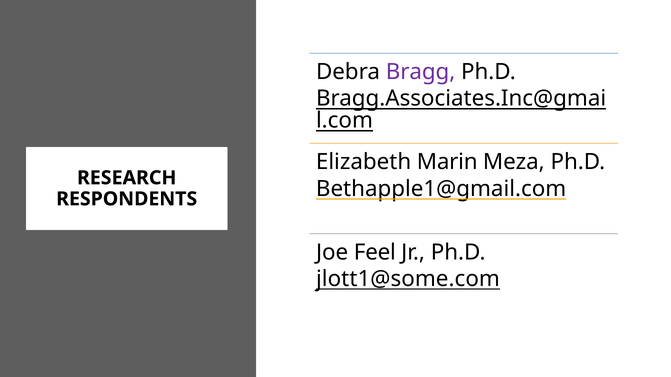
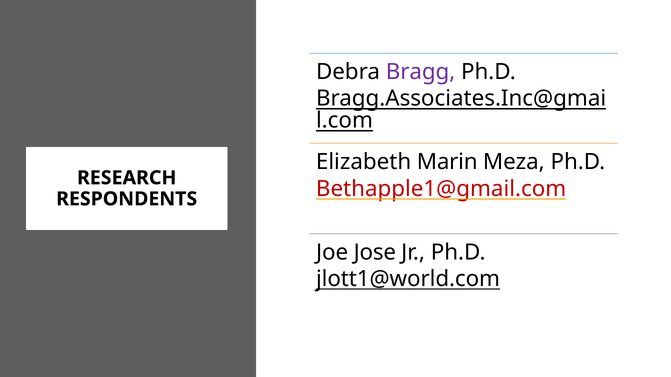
Bethapple1@gmail.com colour: black -> red
Feel: Feel -> Jose
jlott1@some.com: jlott1@some.com -> jlott1@world.com
